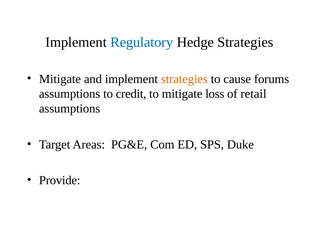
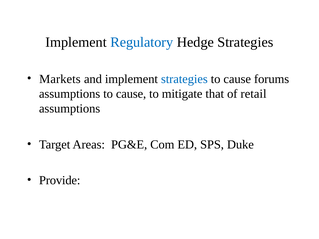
Mitigate at (60, 79): Mitigate -> Markets
strategies at (184, 79) colour: orange -> blue
assumptions to credit: credit -> cause
loss: loss -> that
